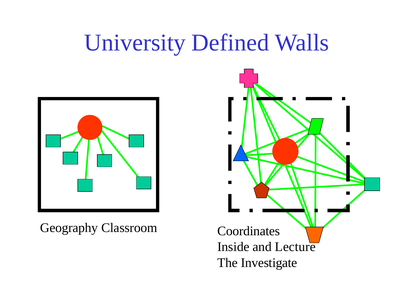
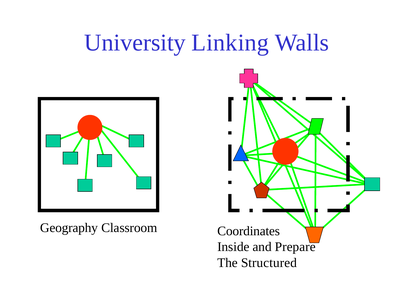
Defined: Defined -> Linking
Lecture: Lecture -> Prepare
Investigate: Investigate -> Structured
